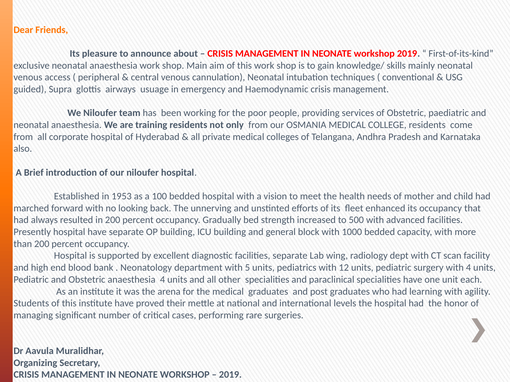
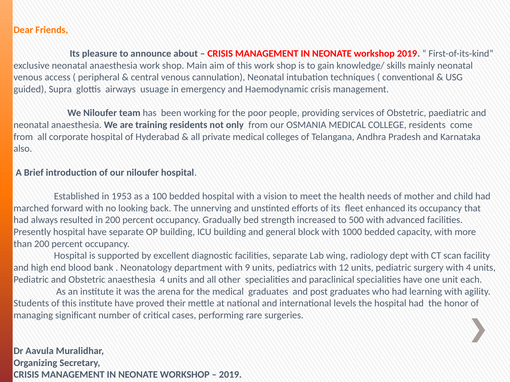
5: 5 -> 9
